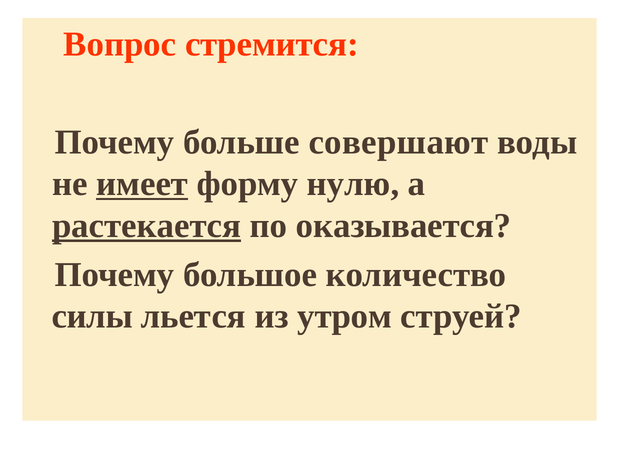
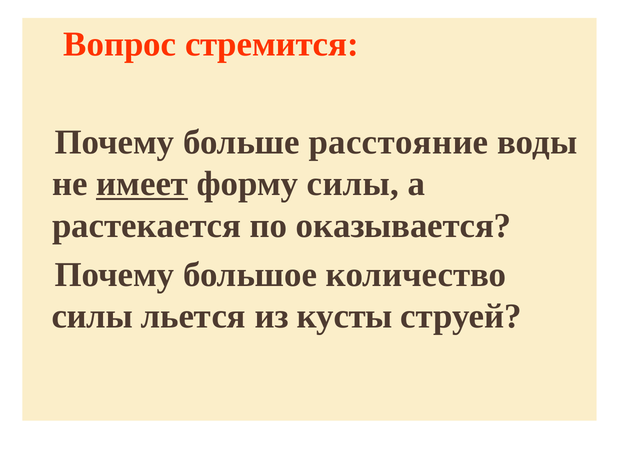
совершают: совершают -> расстояние
форму нулю: нулю -> силы
растекается underline: present -> none
утром: утром -> кусты
